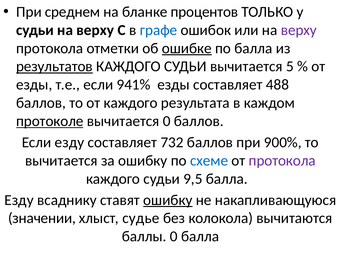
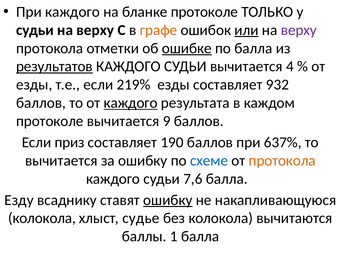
При среднем: среднем -> каждого
бланке процентов: процентов -> протоколе
графе colour: blue -> orange
или underline: none -> present
5: 5 -> 4
941%: 941% -> 219%
488: 488 -> 932
каждого at (131, 103) underline: none -> present
протоколе at (50, 121) underline: present -> none
вычитается 0: 0 -> 9
Если езду: езду -> приз
732: 732 -> 190
900%: 900% -> 637%
протокола at (282, 160) colour: purple -> orange
9,5: 9,5 -> 7,6
значении at (42, 218): значении -> колокола
баллы 0: 0 -> 1
